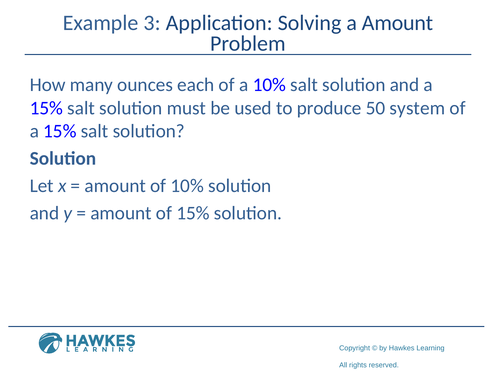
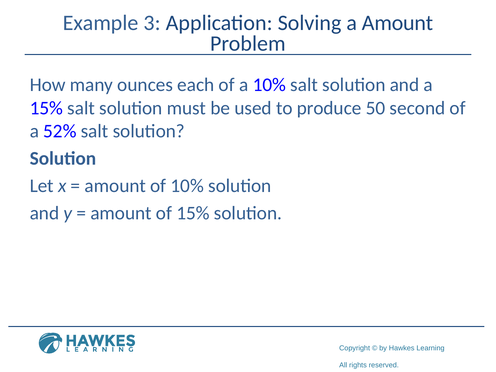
system: system -> second
15% at (60, 131): 15% -> 52%
